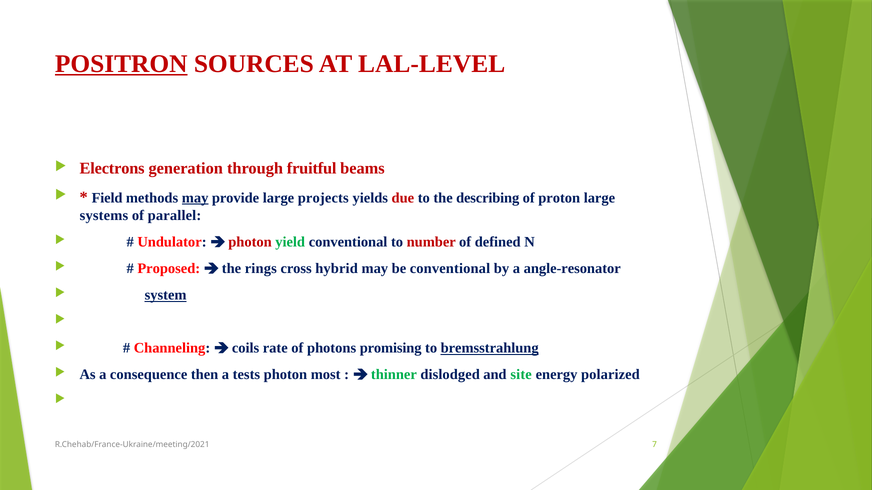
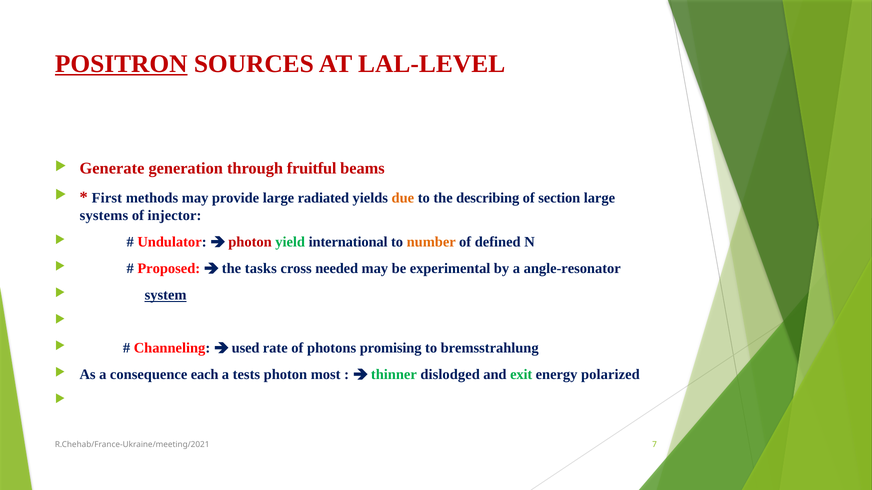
Electrons: Electrons -> Generate
Field: Field -> First
may at (195, 198) underline: present -> none
projects: projects -> radiated
due colour: red -> orange
proton: proton -> section
parallel: parallel -> injector
yield conventional: conventional -> international
number colour: red -> orange
rings: rings -> tasks
hybrid: hybrid -> needed
be conventional: conventional -> experimental
coils: coils -> used
bremsstrahlung underline: present -> none
then: then -> each
site: site -> exit
